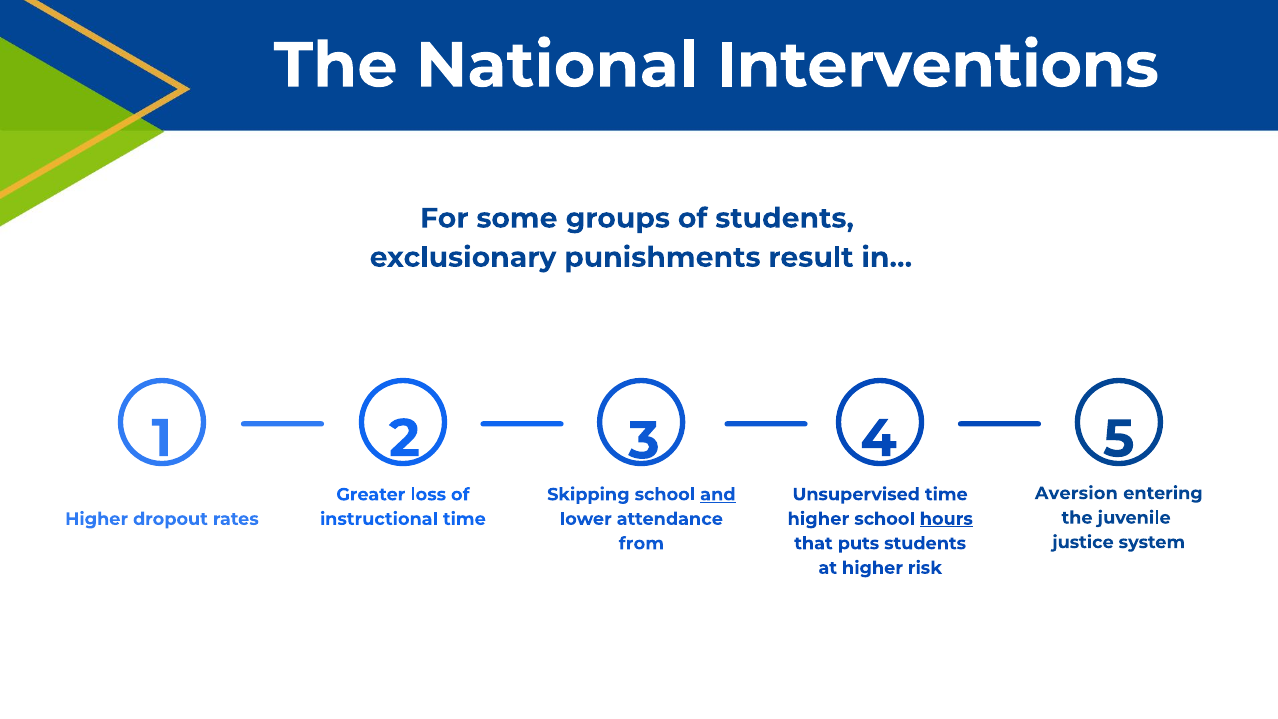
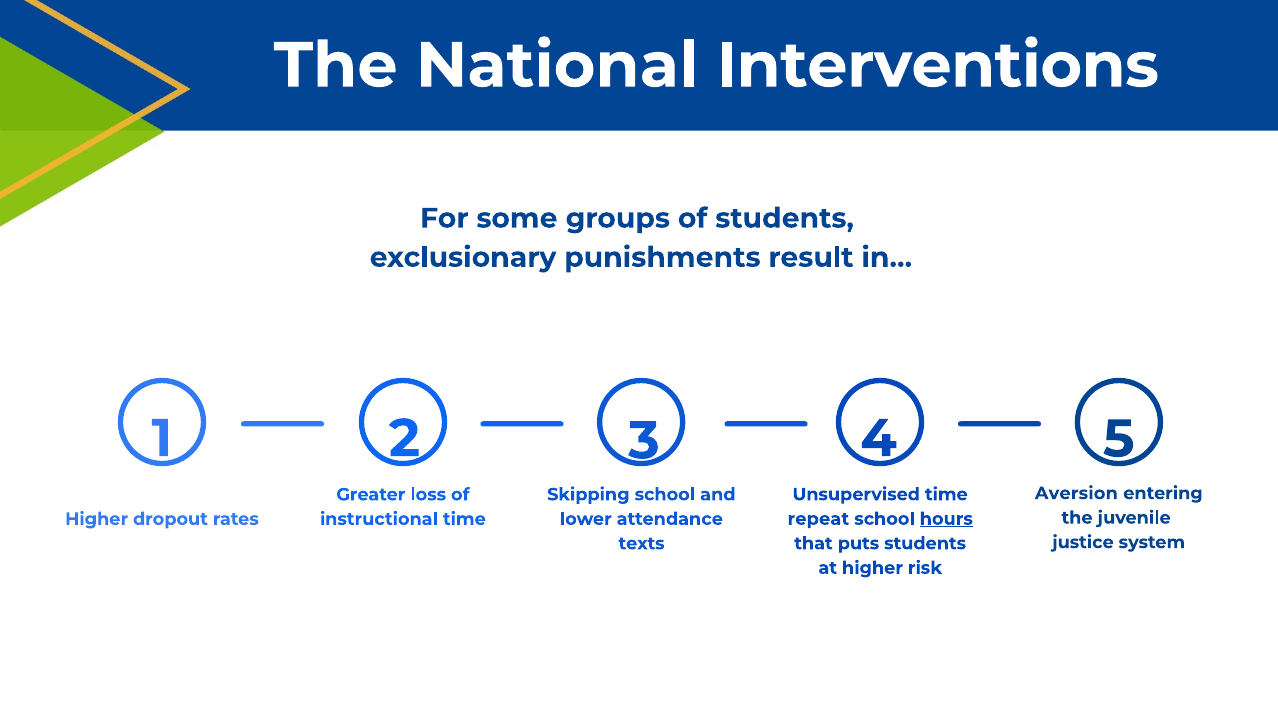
and underline: present -> none
higher at (818, 519): higher -> repeat
from: from -> texts
